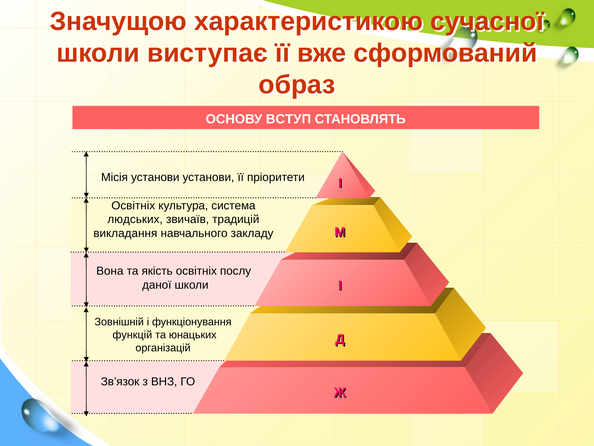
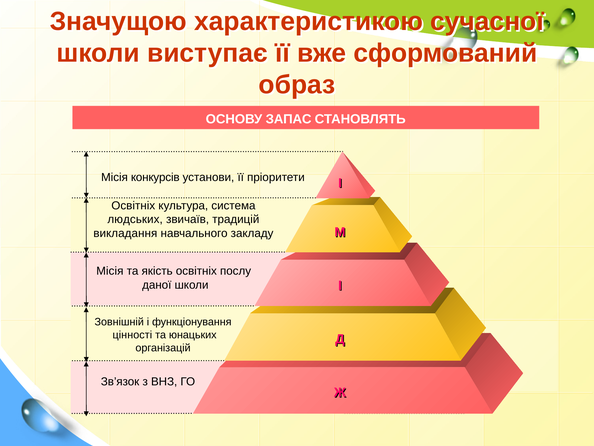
ВСТУП: ВСТУП -> ЗАПАС
Місія установи: установи -> конкурсів
Вона at (110, 271): Вона -> Місія
функцій: функцій -> цінності
